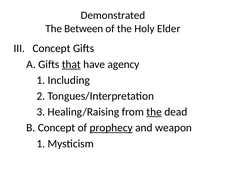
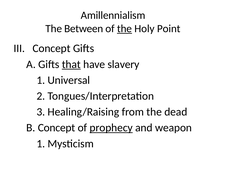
Demonstrated: Demonstrated -> Amillennialism
the at (125, 28) underline: none -> present
Elder: Elder -> Point
agency: agency -> slavery
Including: Including -> Universal
the at (154, 112) underline: present -> none
